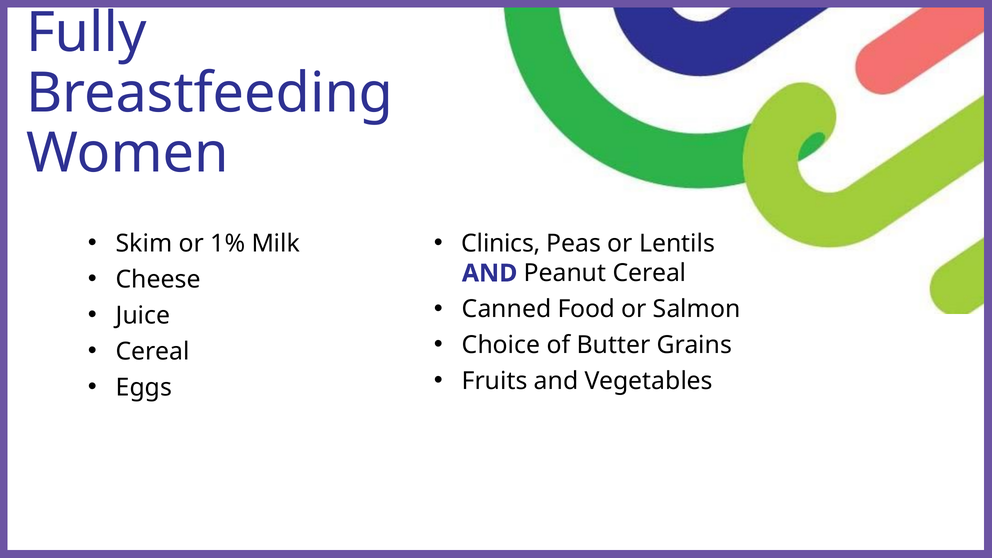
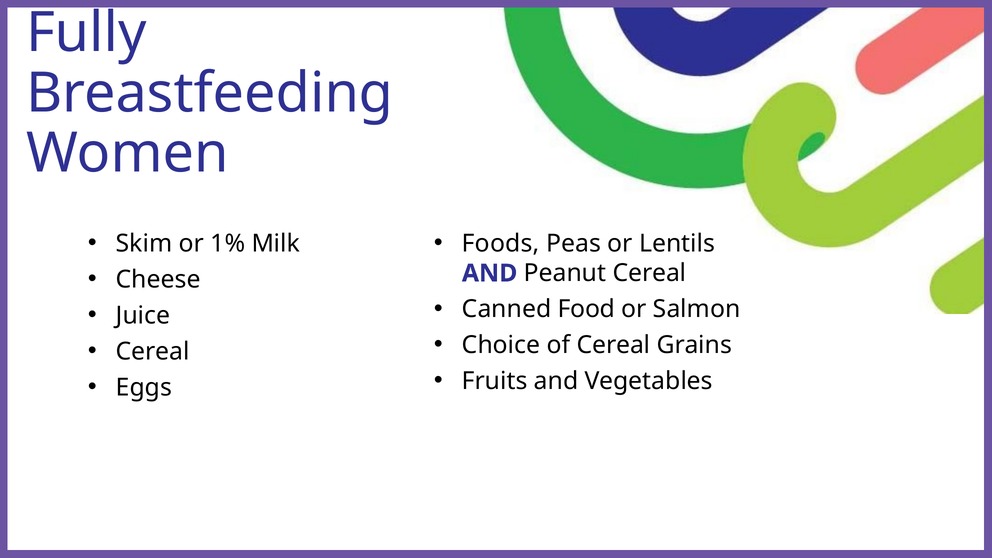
Clinics: Clinics -> Foods
of Butter: Butter -> Cereal
